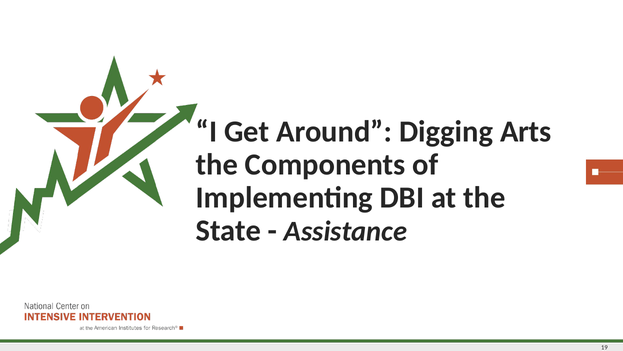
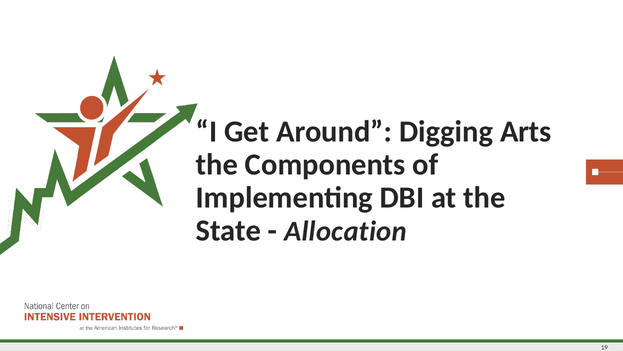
Assistance: Assistance -> Allocation
